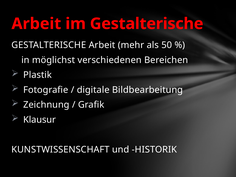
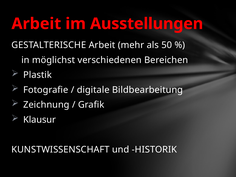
im Gestalterische: Gestalterische -> Ausstellungen
